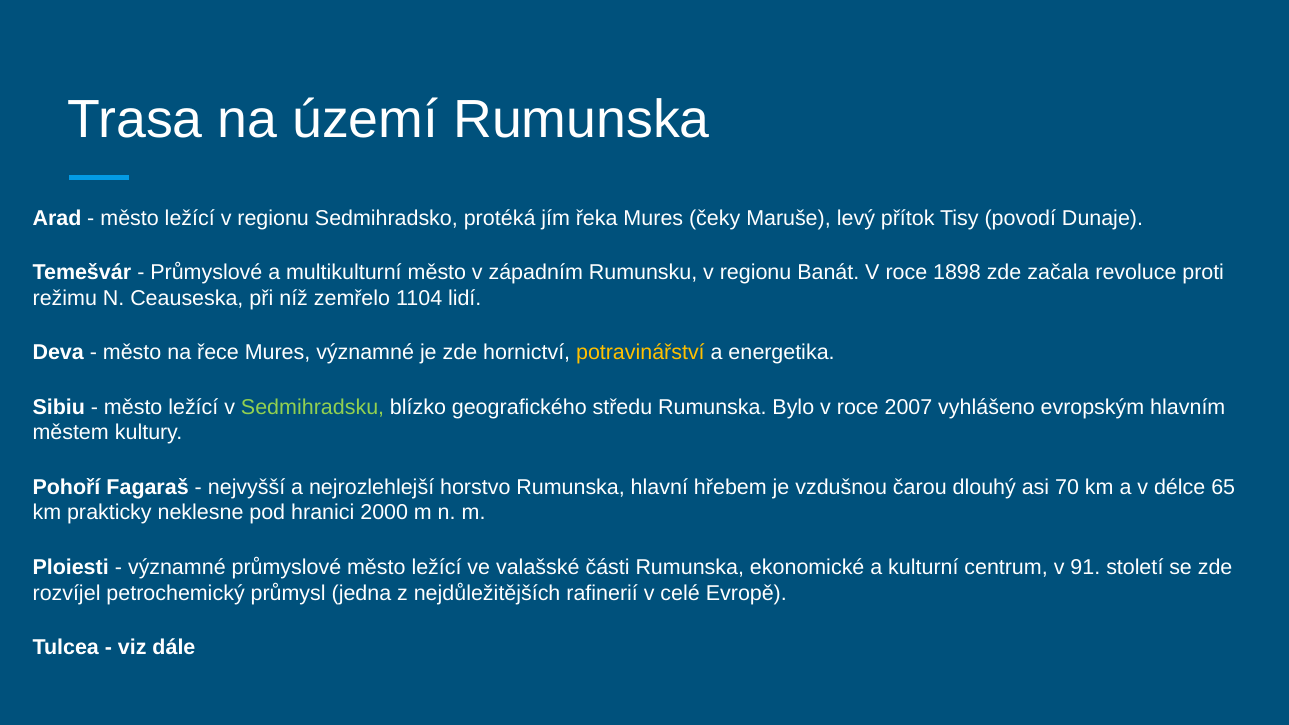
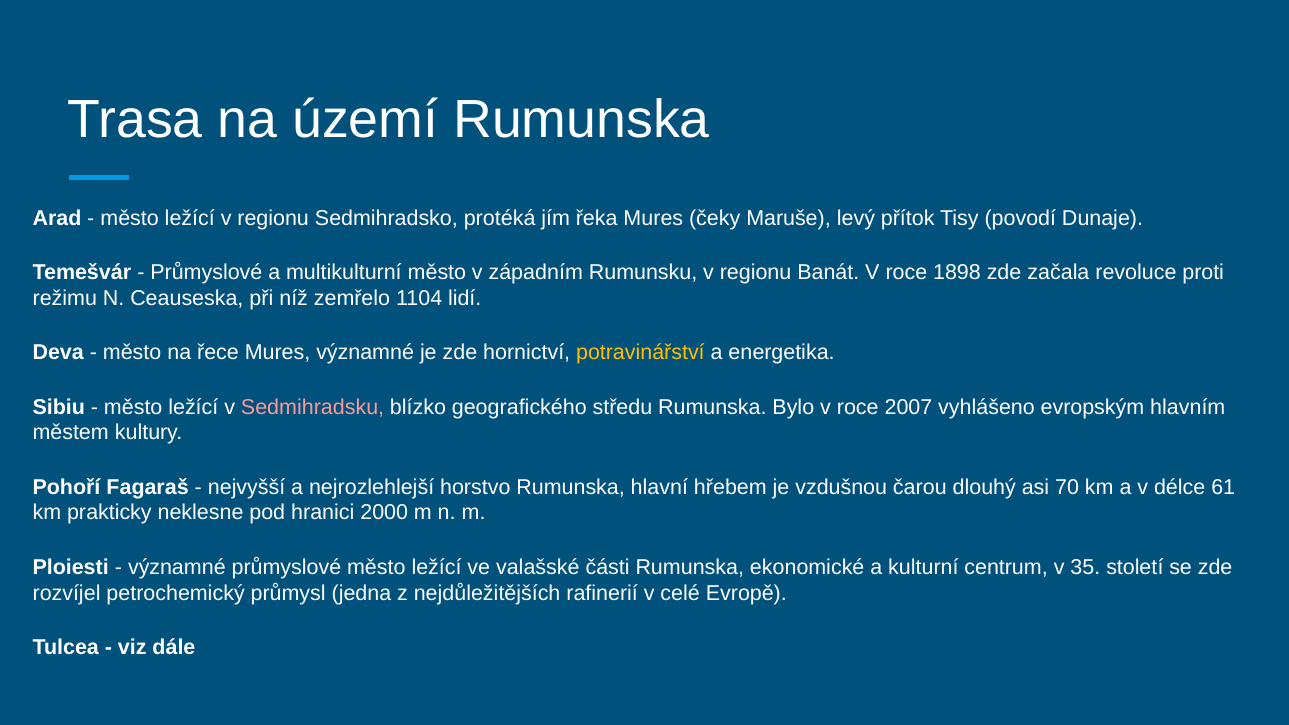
Sedmihradsku colour: light green -> pink
65: 65 -> 61
91: 91 -> 35
